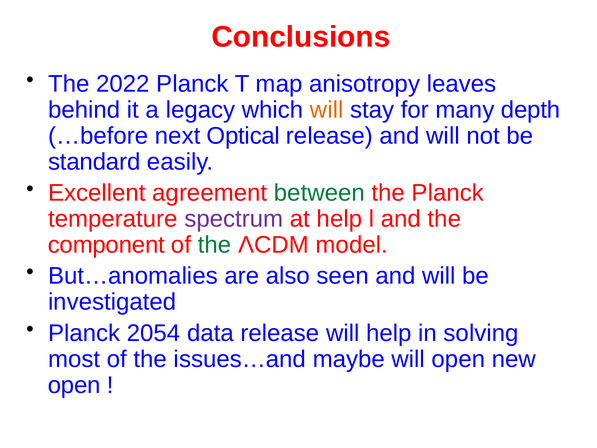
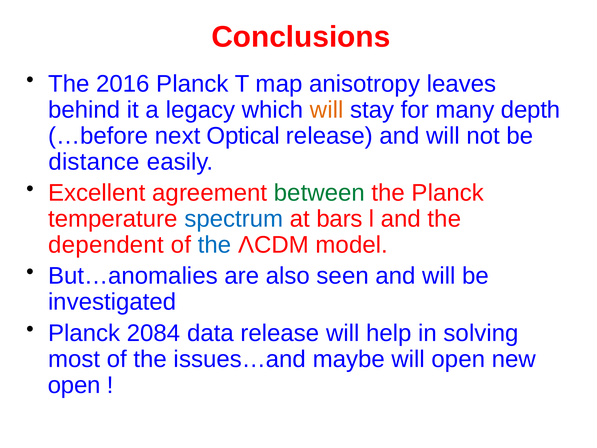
2022: 2022 -> 2016
standard: standard -> distance
spectrum colour: purple -> blue
at help: help -> bars
component: component -> dependent
the at (214, 245) colour: green -> blue
2054: 2054 -> 2084
